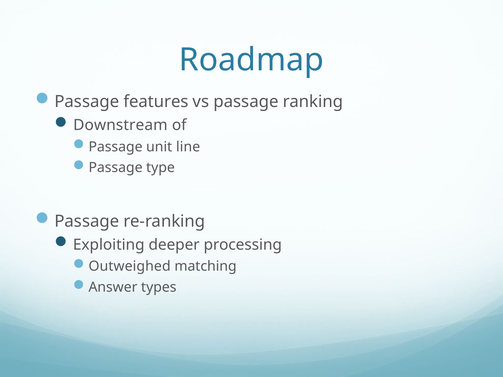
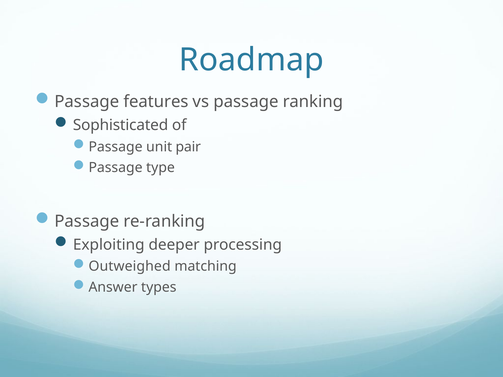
Downstream: Downstream -> Sophisticated
line: line -> pair
